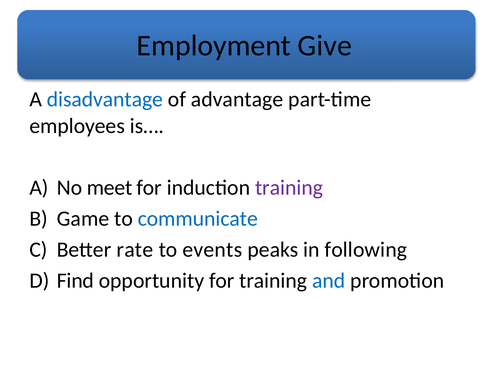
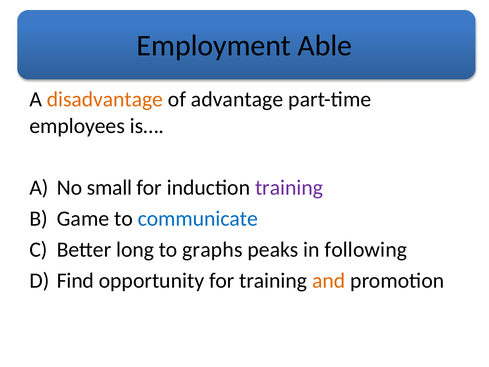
Give: Give -> Able
disadvantage colour: blue -> orange
meet: meet -> small
rate: rate -> long
events: events -> graphs
and colour: blue -> orange
